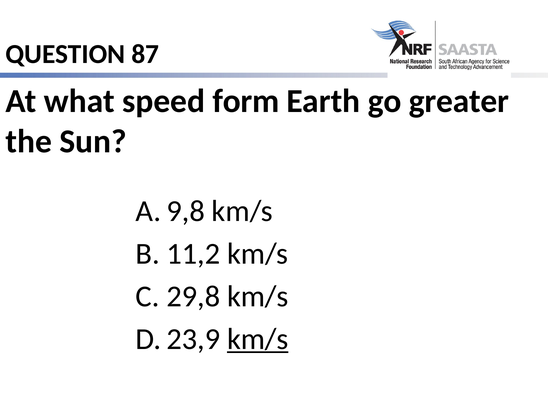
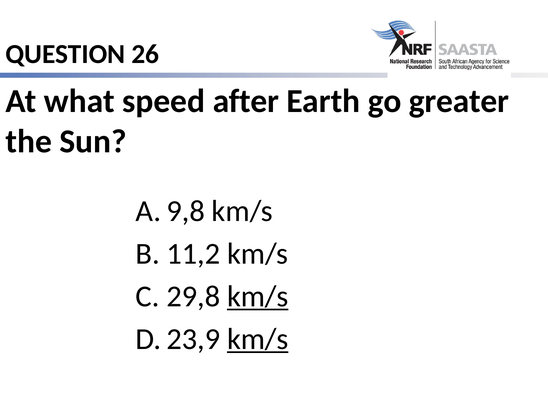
87: 87 -> 26
form: form -> after
km/s at (258, 296) underline: none -> present
